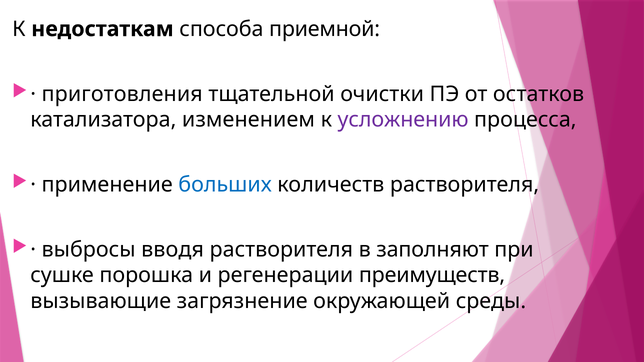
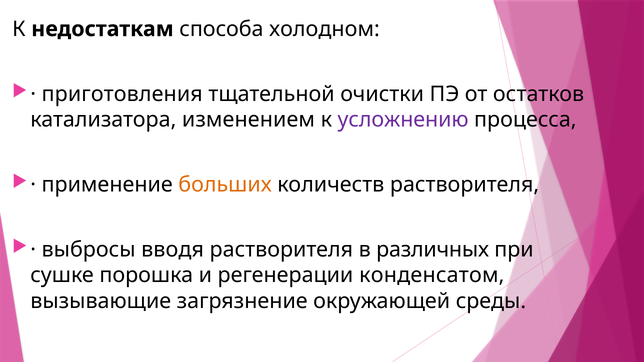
приемной: приемной -> холодном
больших colour: blue -> orange
заполняют: заполняют -> различных
преимуществ: преимуществ -> конденсатом
